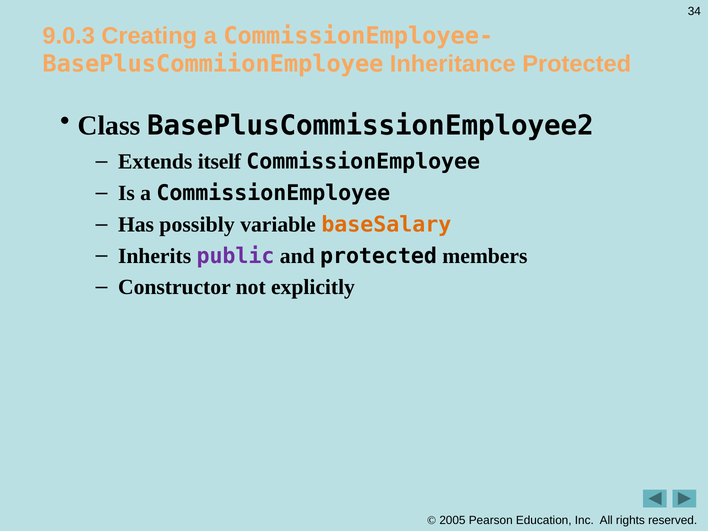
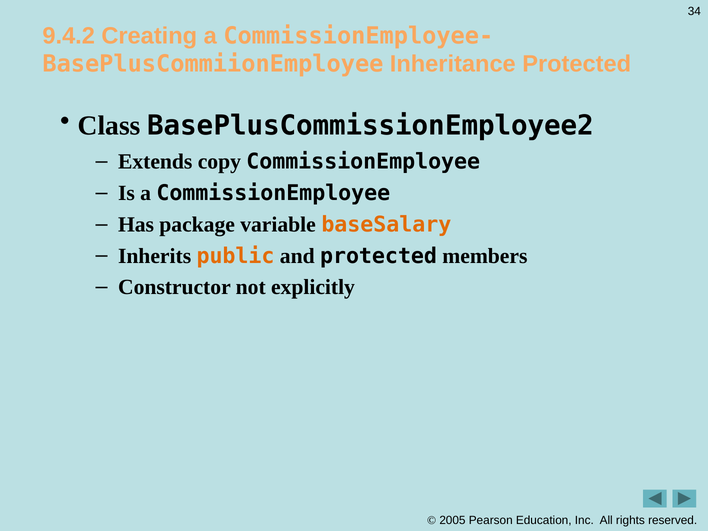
9.0.3: 9.0.3 -> 9.4.2
itself: itself -> copy
possibly: possibly -> package
public colour: purple -> orange
